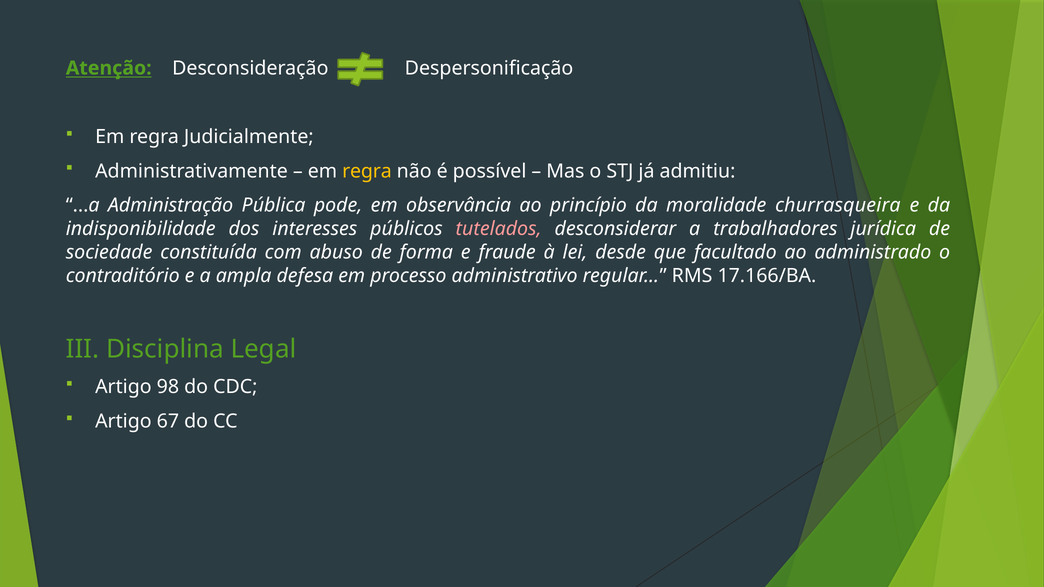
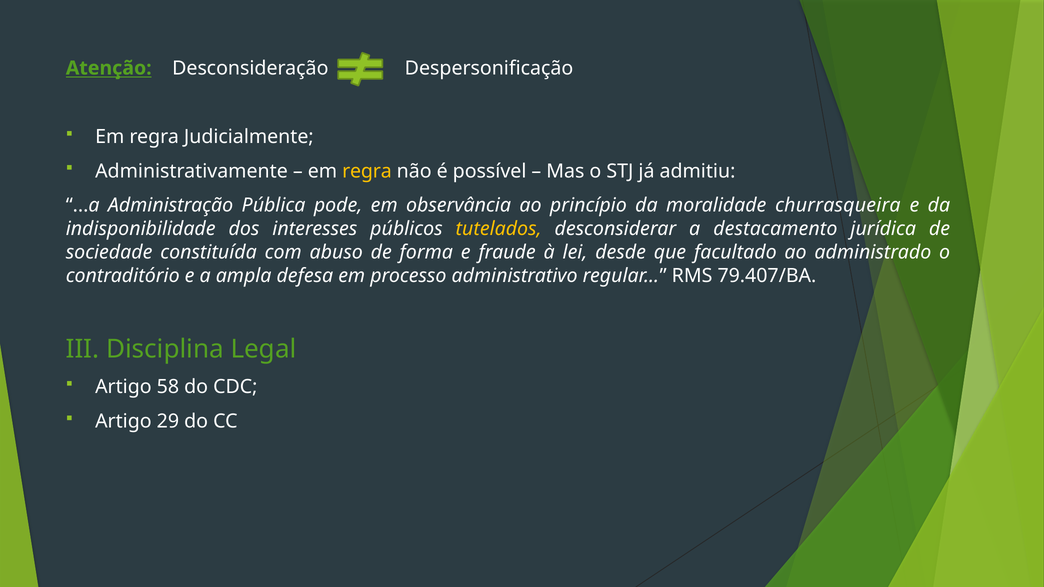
tutelados colour: pink -> yellow
trabalhadores: trabalhadores -> destacamento
17.166/BA: 17.166/BA -> 79.407/BA
98: 98 -> 58
67: 67 -> 29
